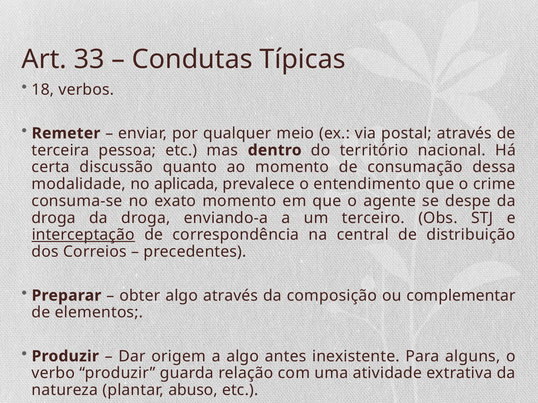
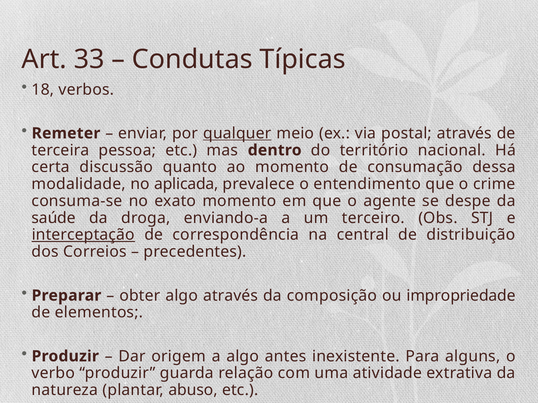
qualquer underline: none -> present
droga at (54, 218): droga -> saúde
complementar: complementar -> impropriedade
